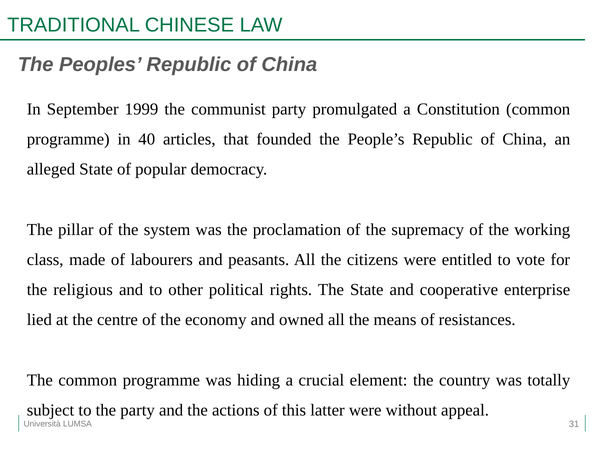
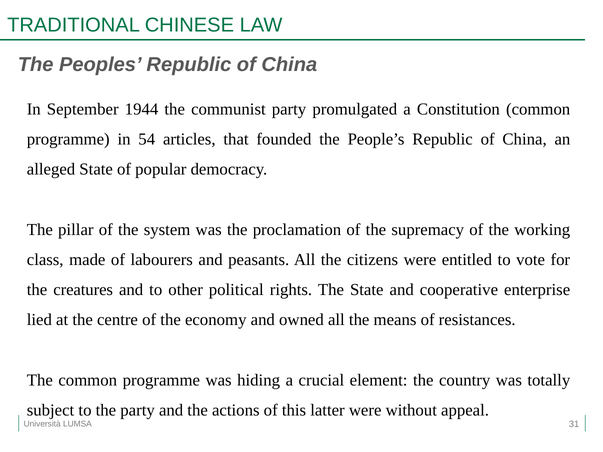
1999: 1999 -> 1944
40: 40 -> 54
religious: religious -> creatures
